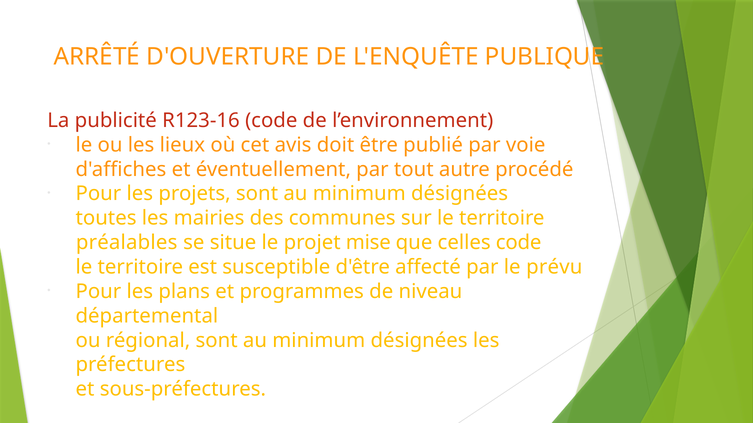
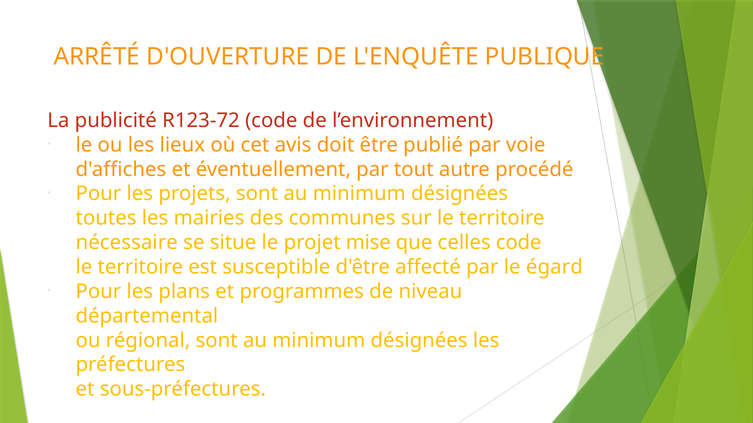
R123-16: R123-16 -> R123-72
préalables: préalables -> nécessaire
prévu: prévu -> égard
